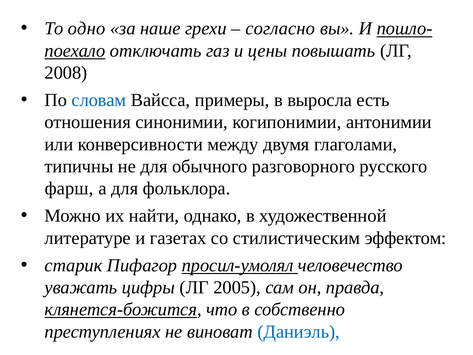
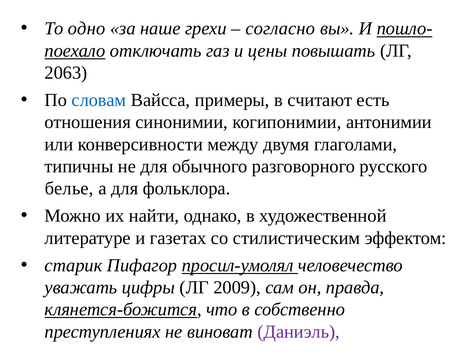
2008: 2008 -> 2063
выросла: выросла -> считают
фарш: фарш -> белье
2005: 2005 -> 2009
Даниэль colour: blue -> purple
